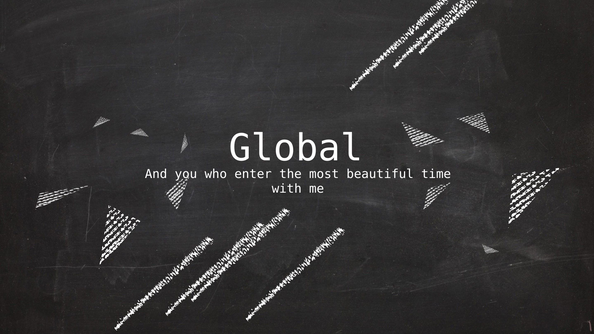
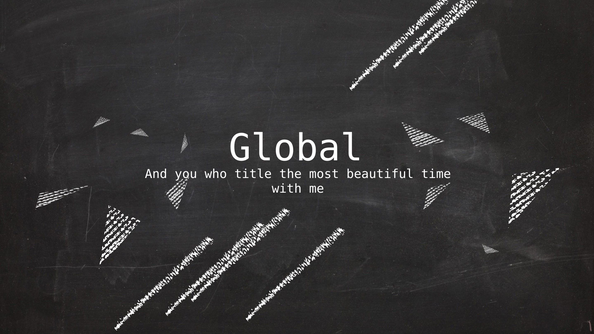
enter: enter -> title
